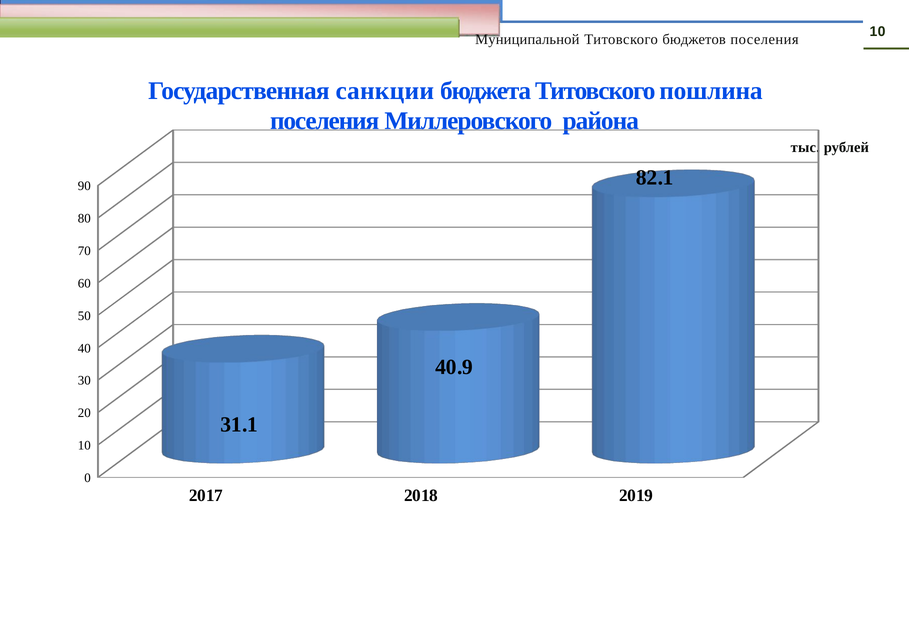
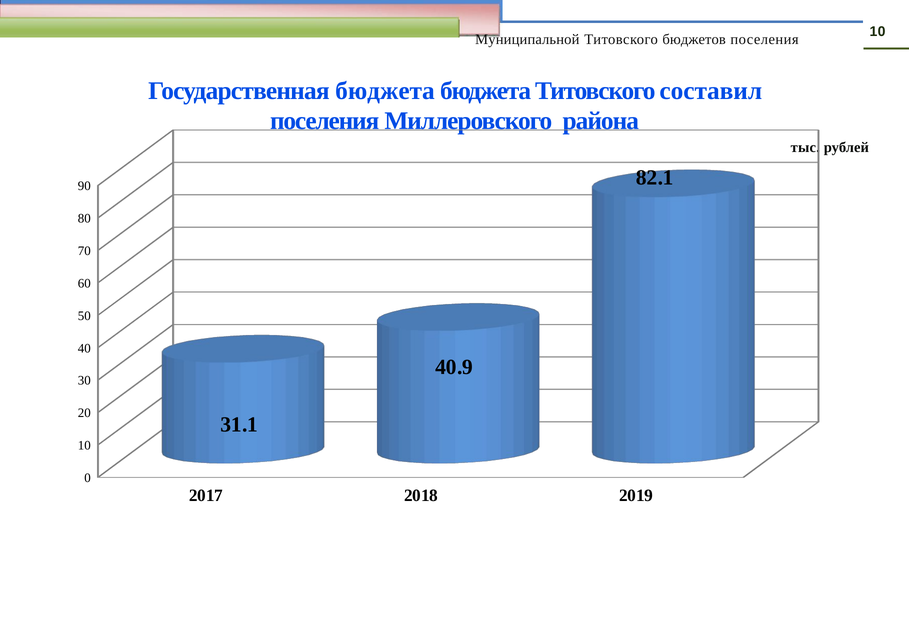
Государственная санкции: санкции -> бюджета
пошлина: пошлина -> составил
